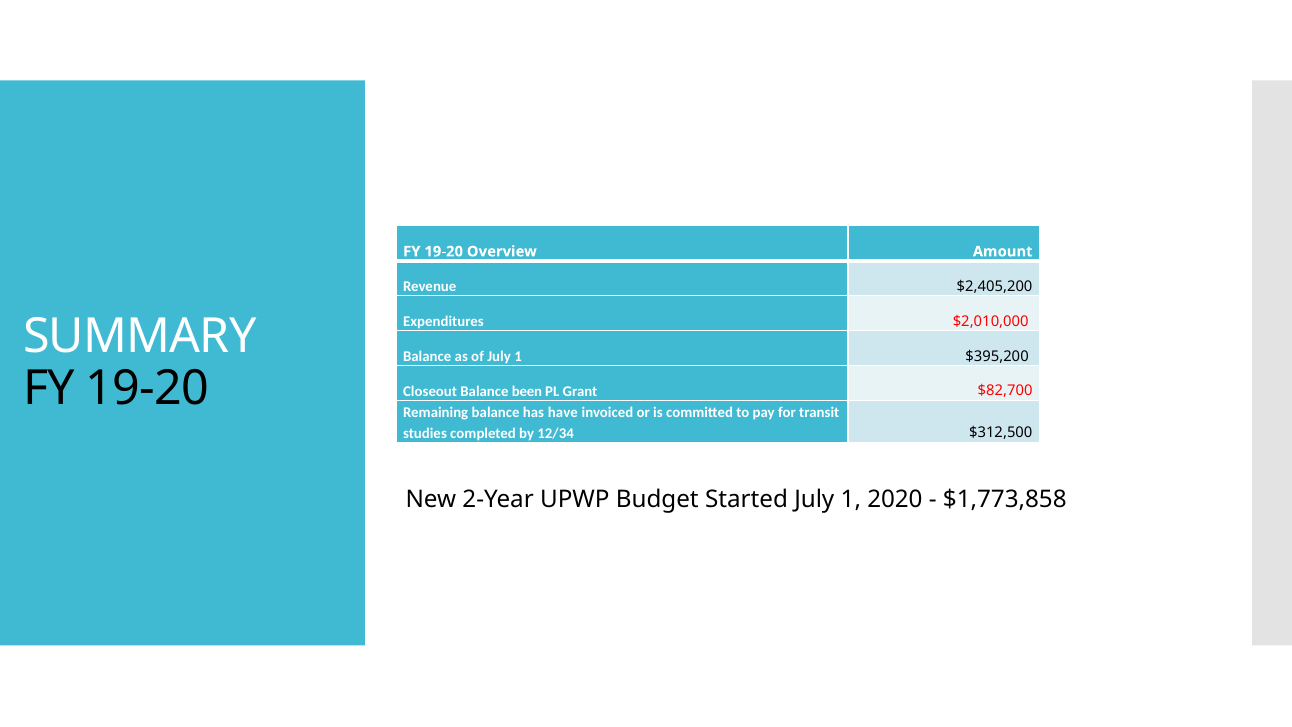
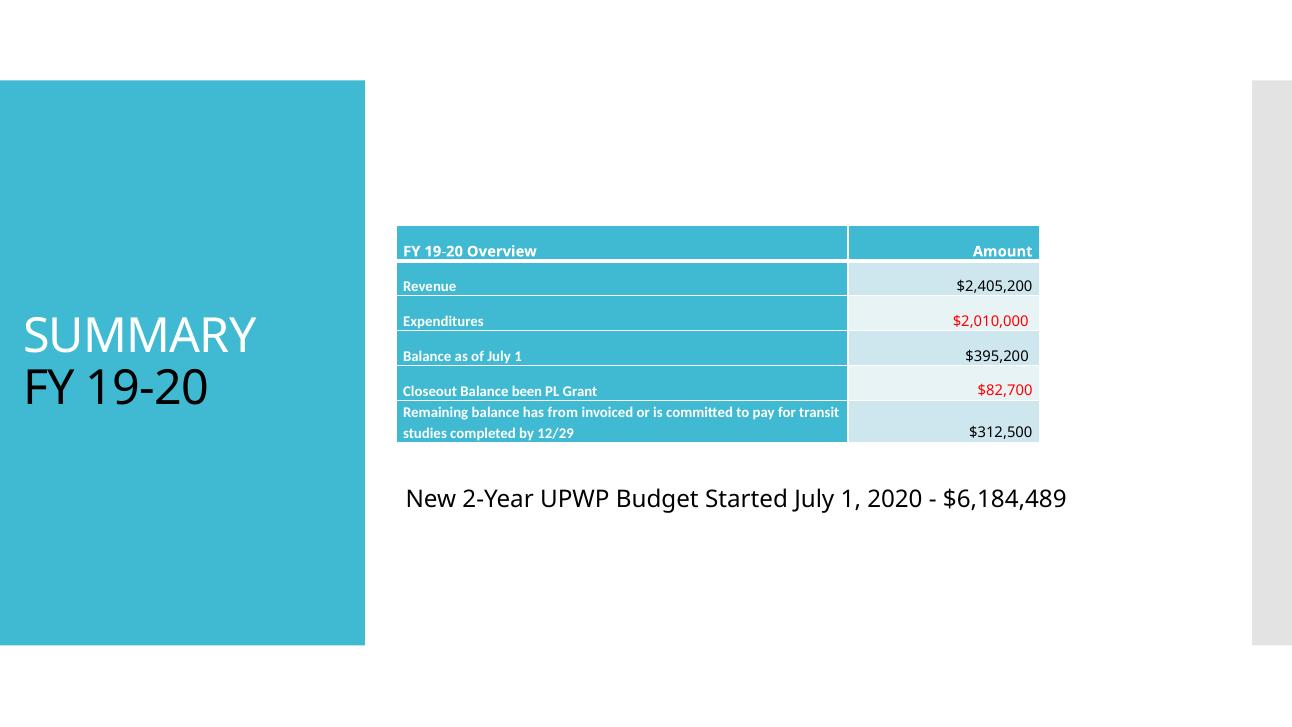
have: have -> from
12/34: 12/34 -> 12/29
$1,773,858: $1,773,858 -> $6,184,489
